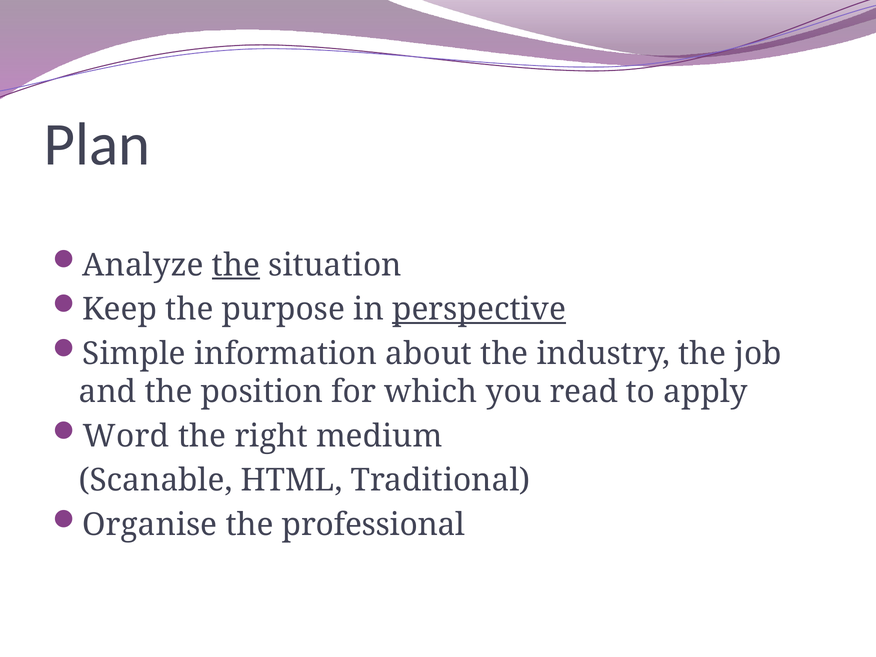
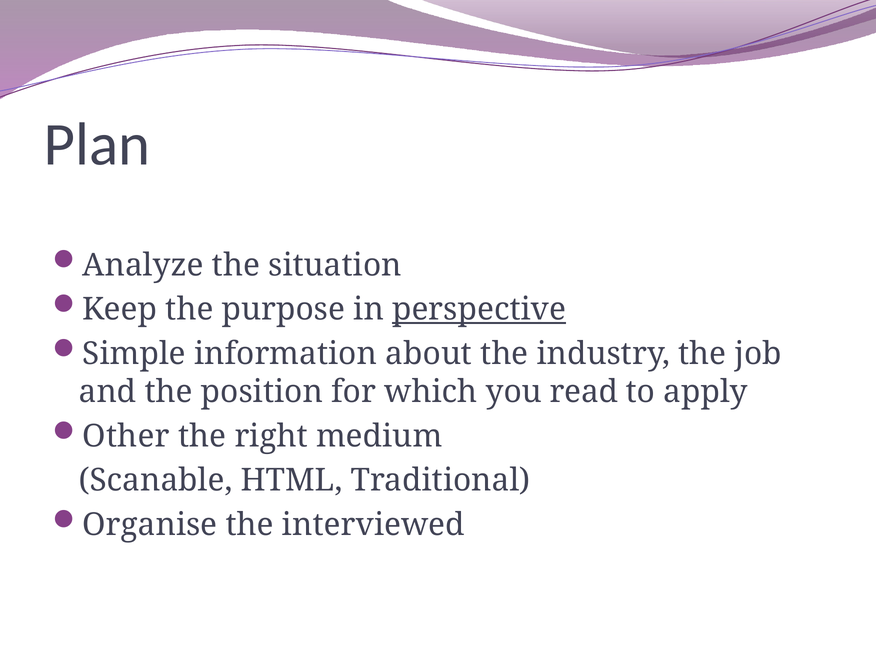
the at (236, 265) underline: present -> none
Word: Word -> Other
professional: professional -> interviewed
